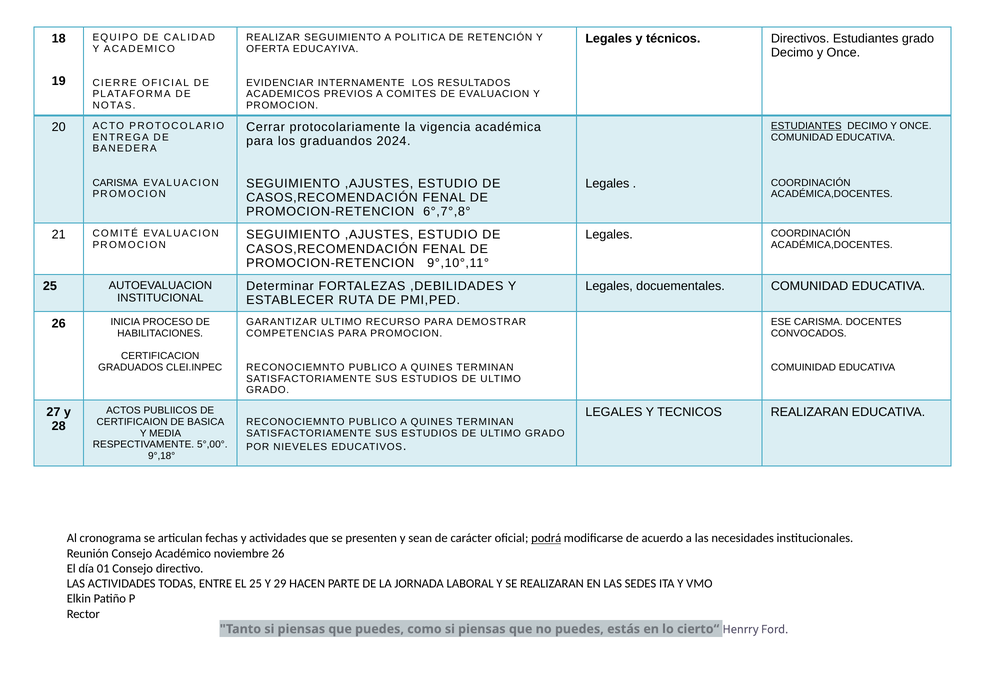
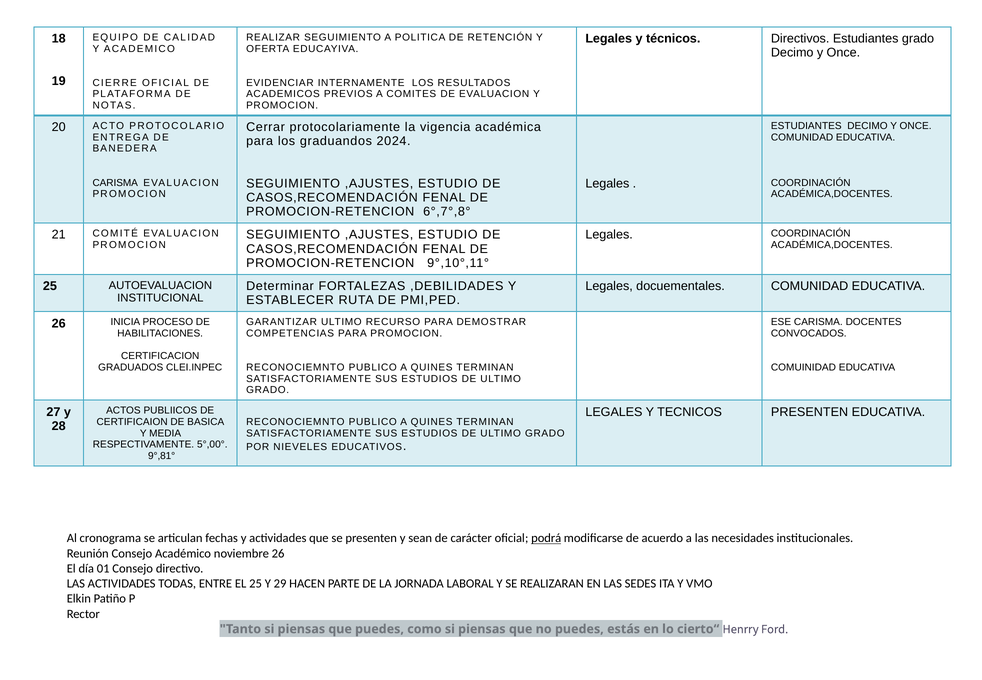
ESTUDIANTES at (806, 126) underline: present -> none
TECNICOS REALIZARAN: REALIZARAN -> PRESENTEN
9°,18°: 9°,18° -> 9°,81°
